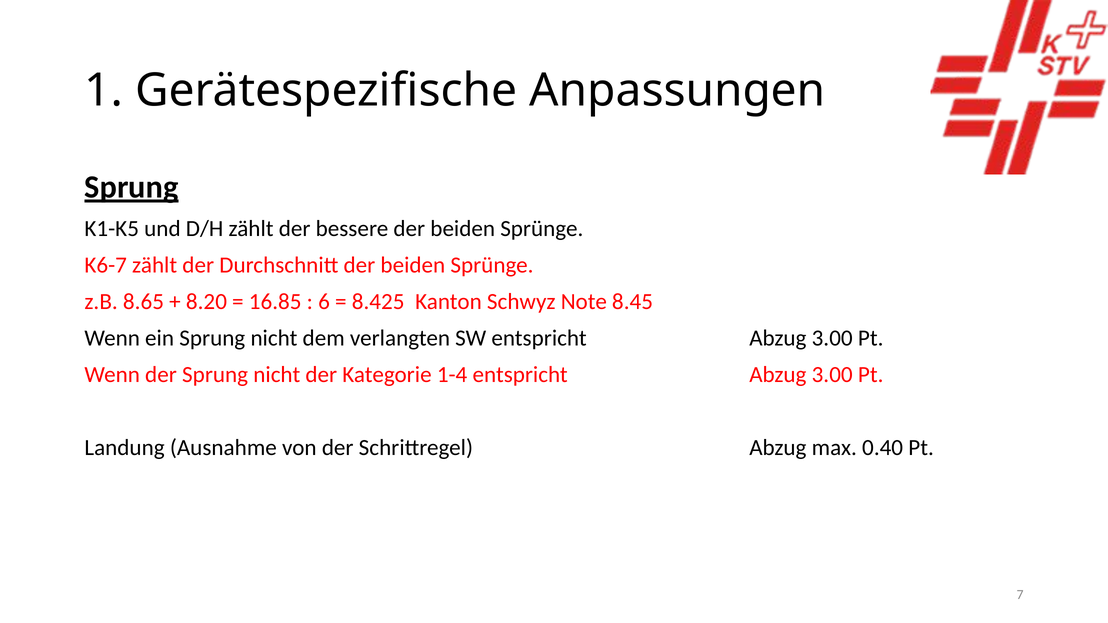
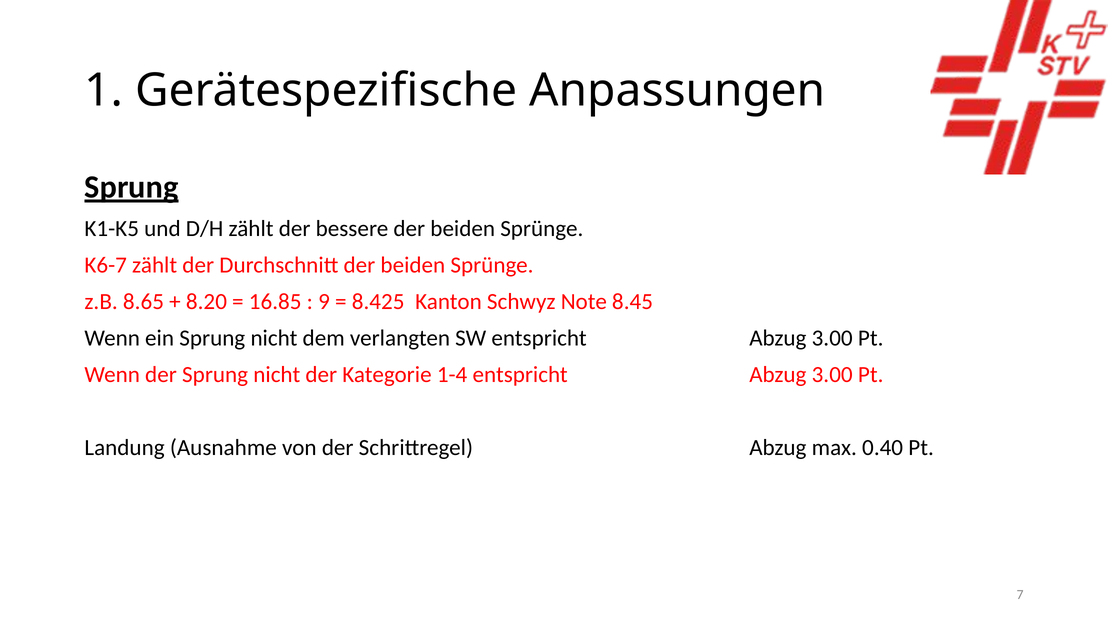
6: 6 -> 9
